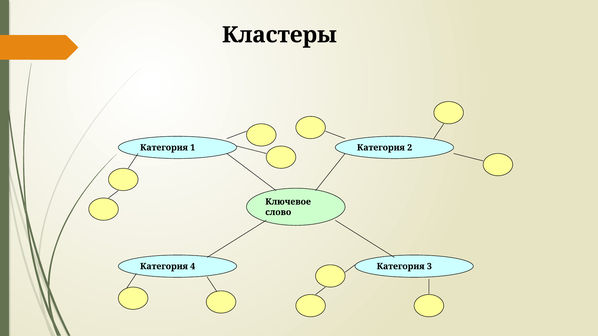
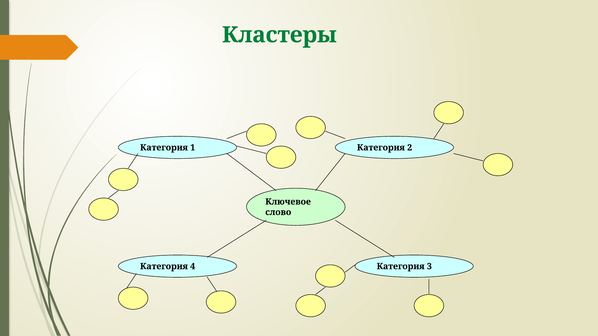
Кластеры colour: black -> green
